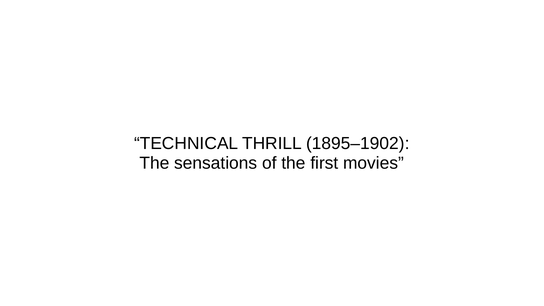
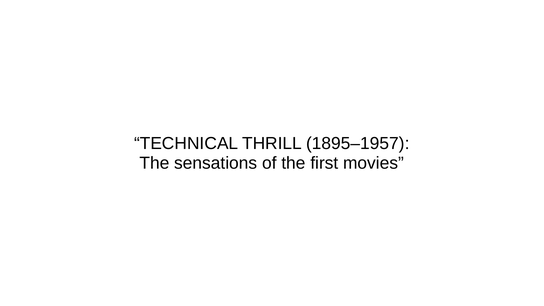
1895–1902: 1895–1902 -> 1895–1957
